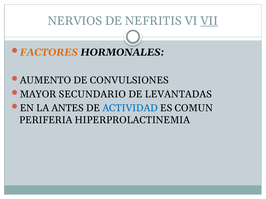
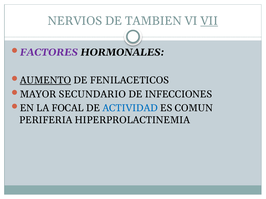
NEFRITIS: NEFRITIS -> TAMBIEN
FACTORES colour: orange -> purple
AUMENTO underline: none -> present
CONVULSIONES: CONVULSIONES -> FENILACETICOS
LEVANTADAS: LEVANTADAS -> INFECCIONES
ANTES: ANTES -> FOCAL
